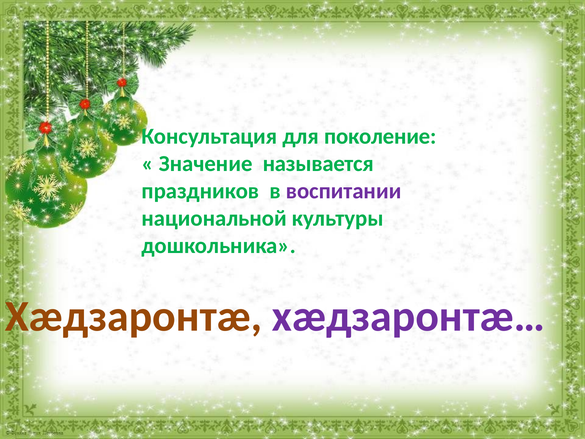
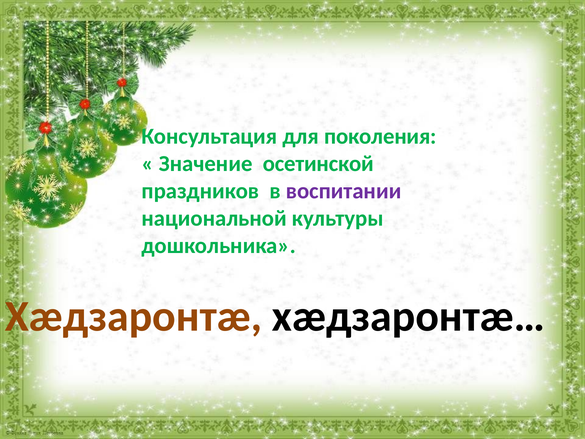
поколение: поколение -> поколения
называется: называется -> осетинской
хæдзаронтæ… colour: purple -> black
